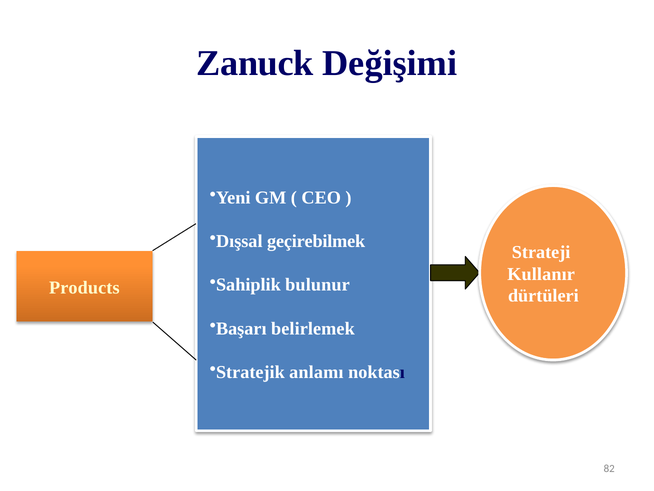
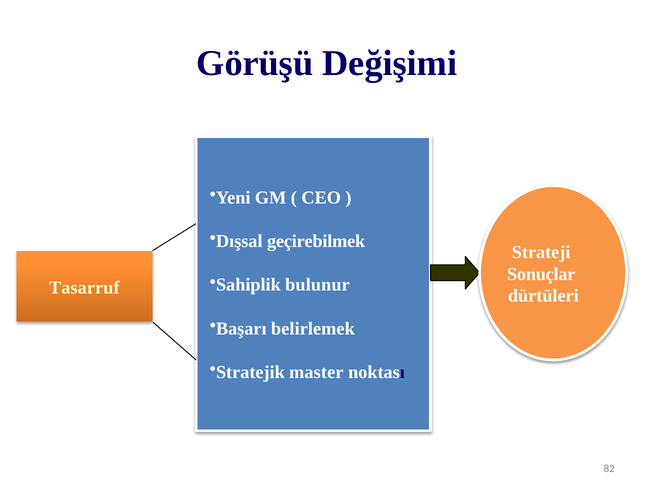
Zanuck: Zanuck -> Görüşü
Kullanır: Kullanır -> Sonuçlar
Products: Products -> Tasarruf
anlamı: anlamı -> master
